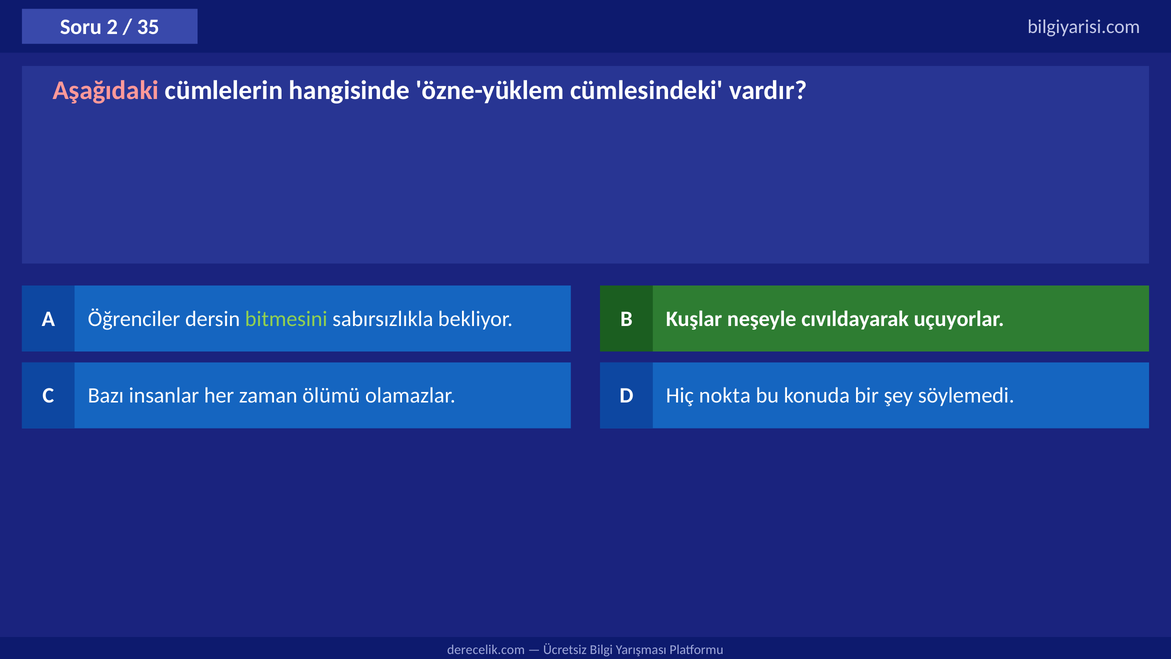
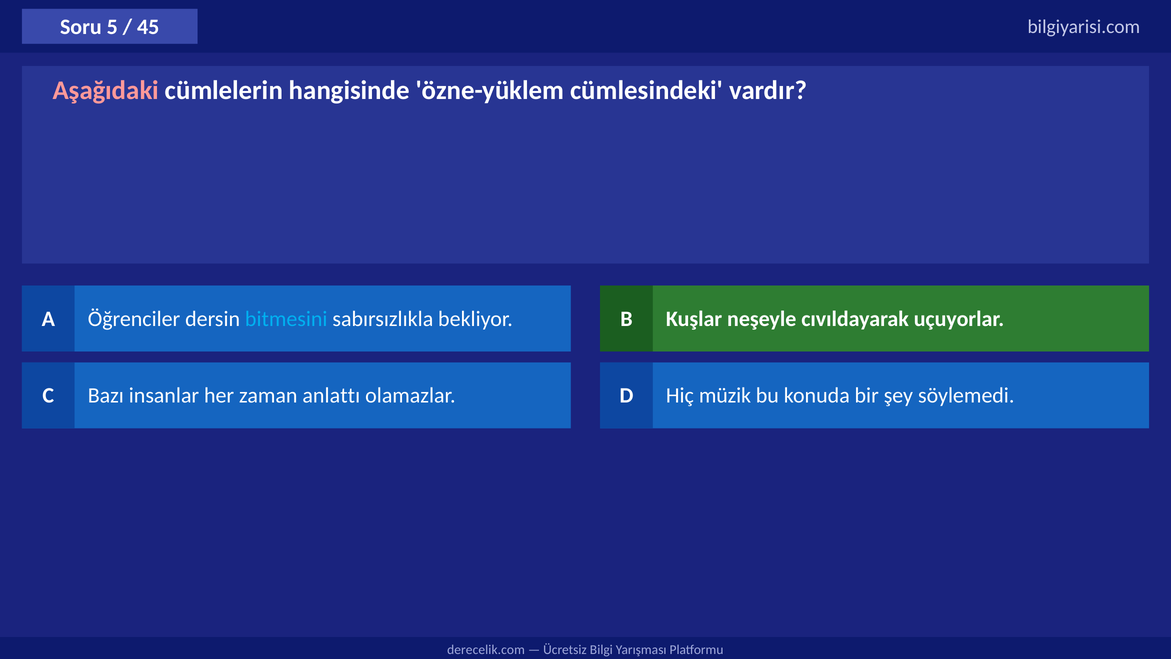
2: 2 -> 5
35: 35 -> 45
bitmesini colour: light green -> light blue
ölümü: ölümü -> anlattı
nokta: nokta -> müzik
